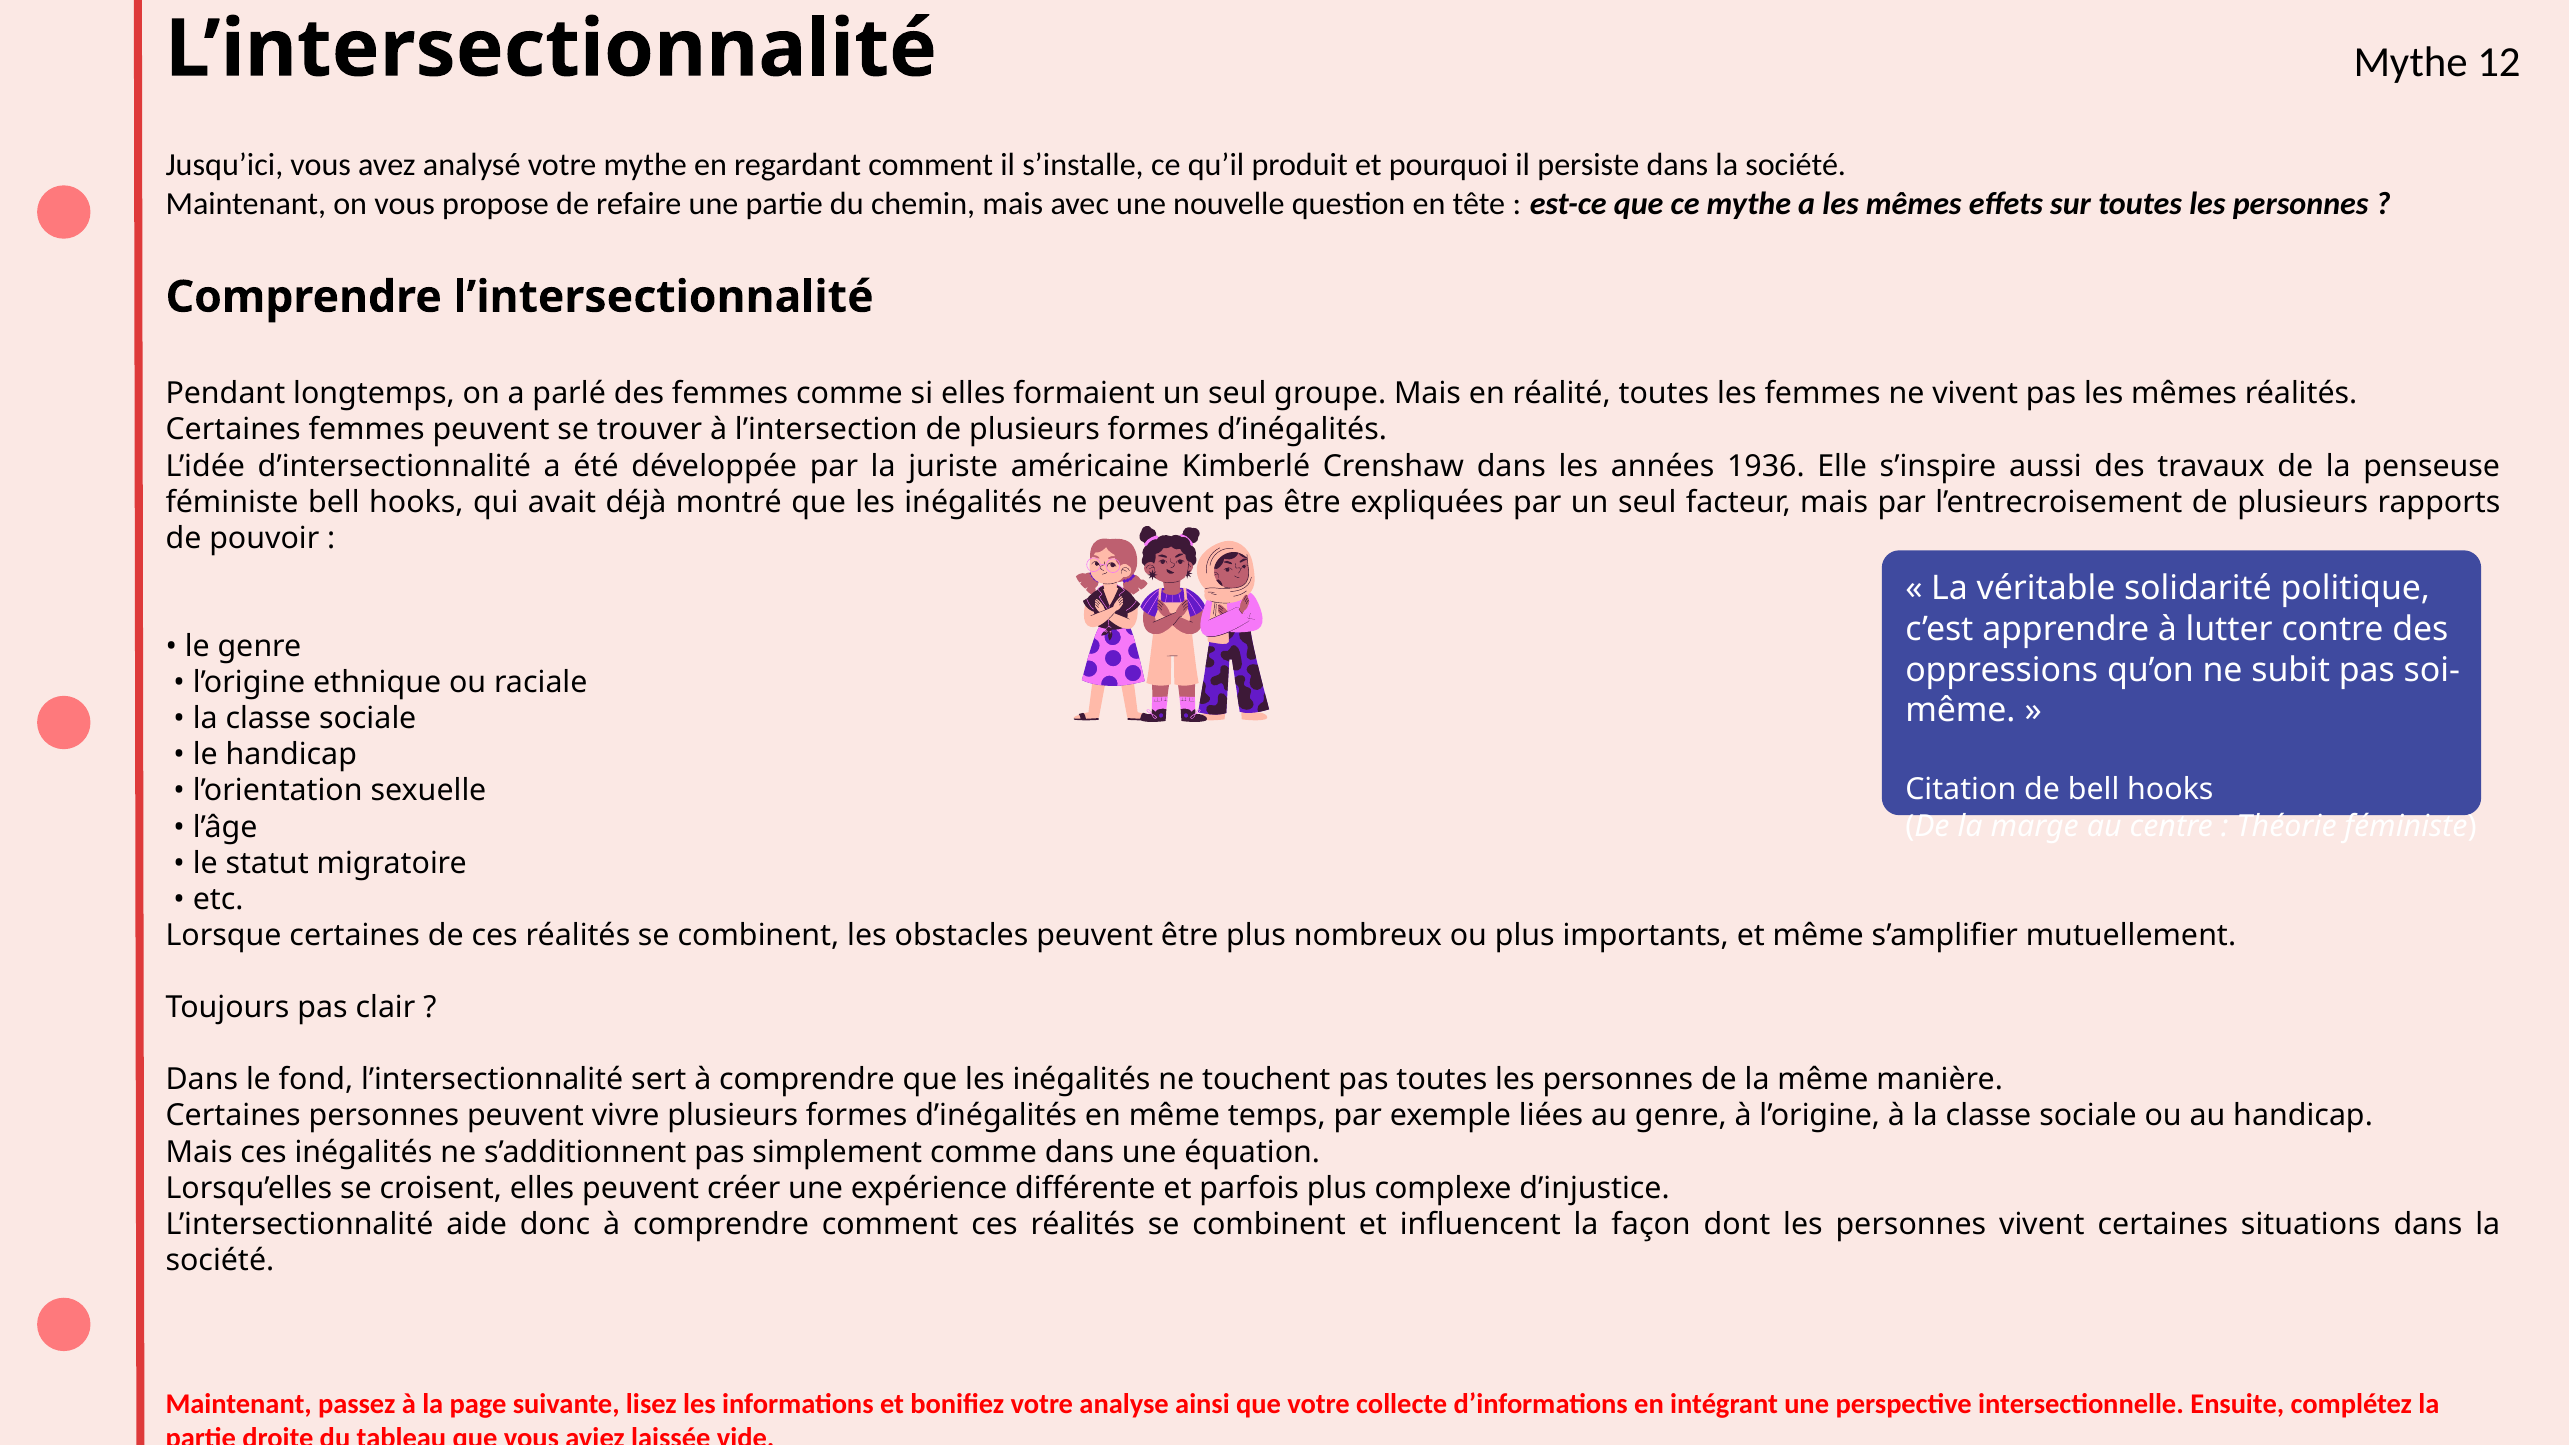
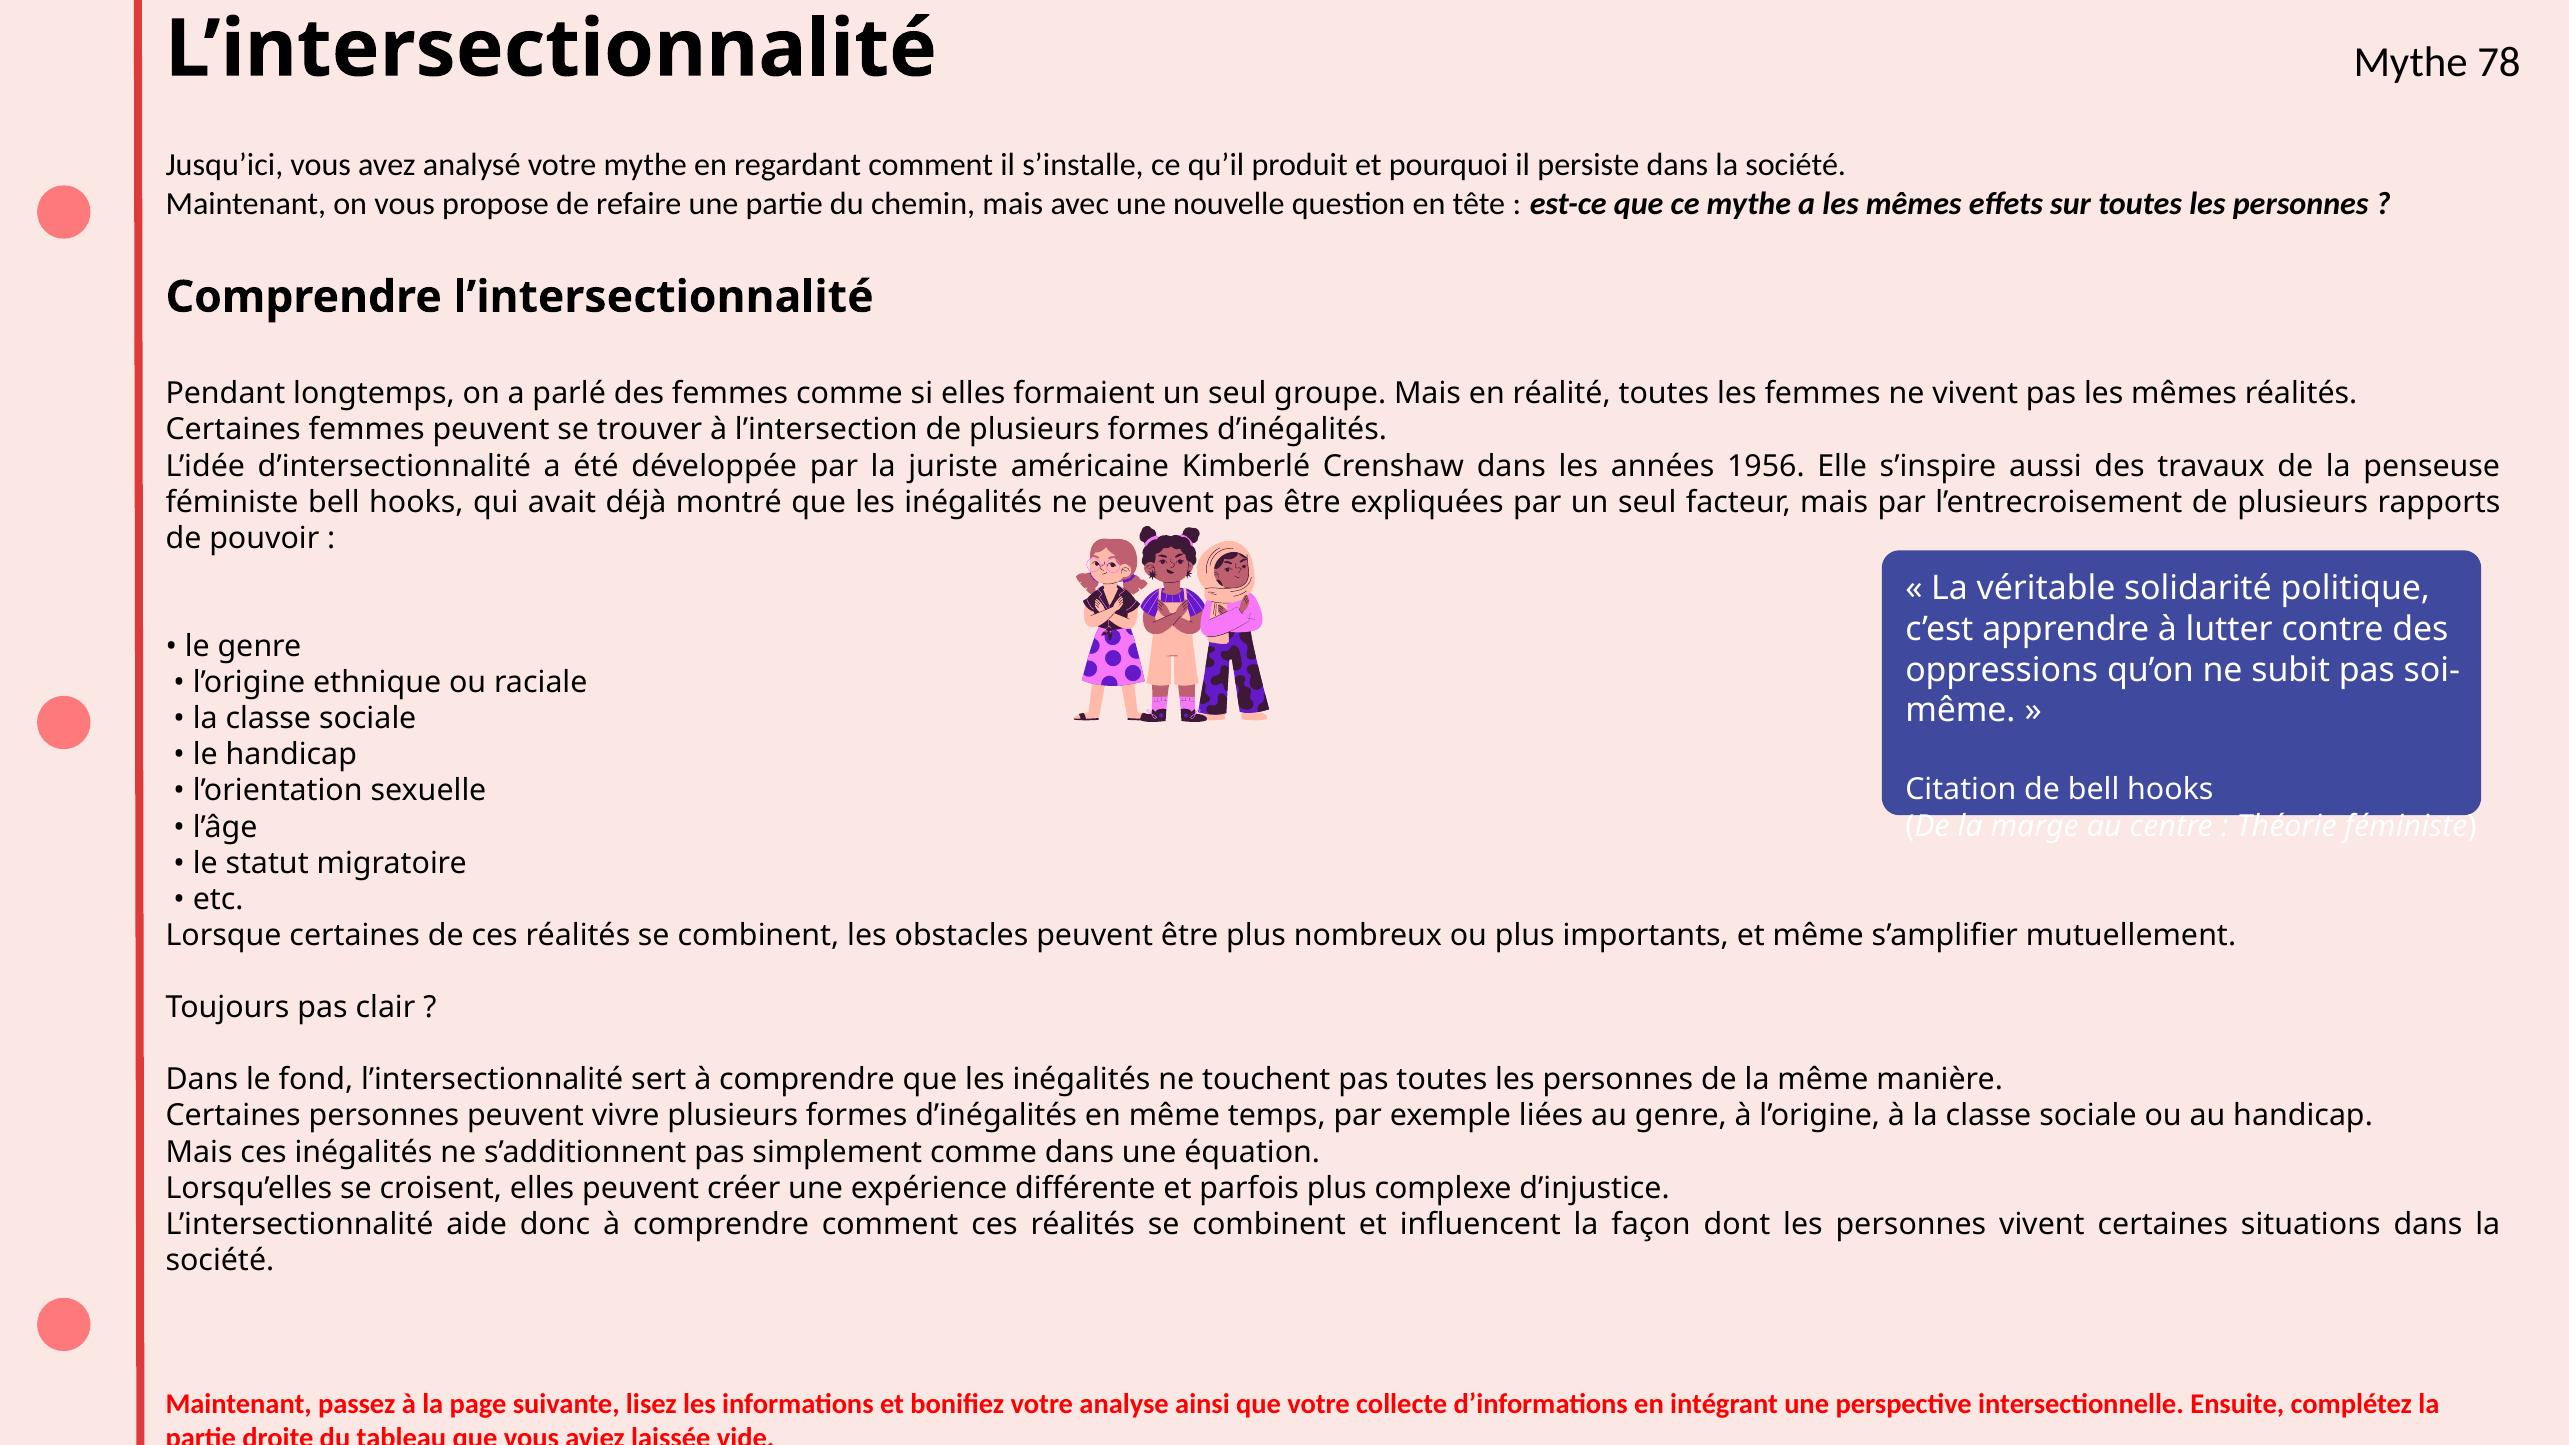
12: 12 -> 78
1936: 1936 -> 1956
